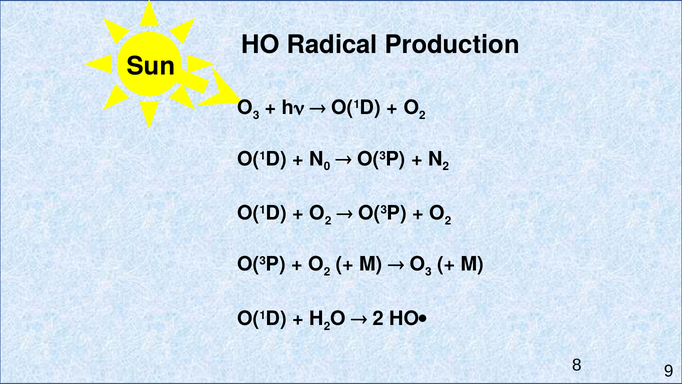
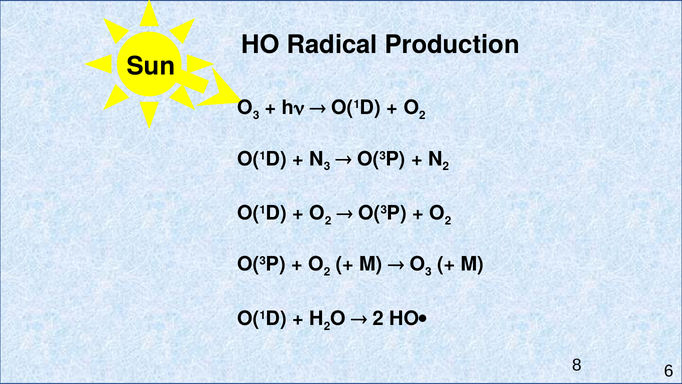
0 at (327, 167): 0 -> 3
9: 9 -> 6
